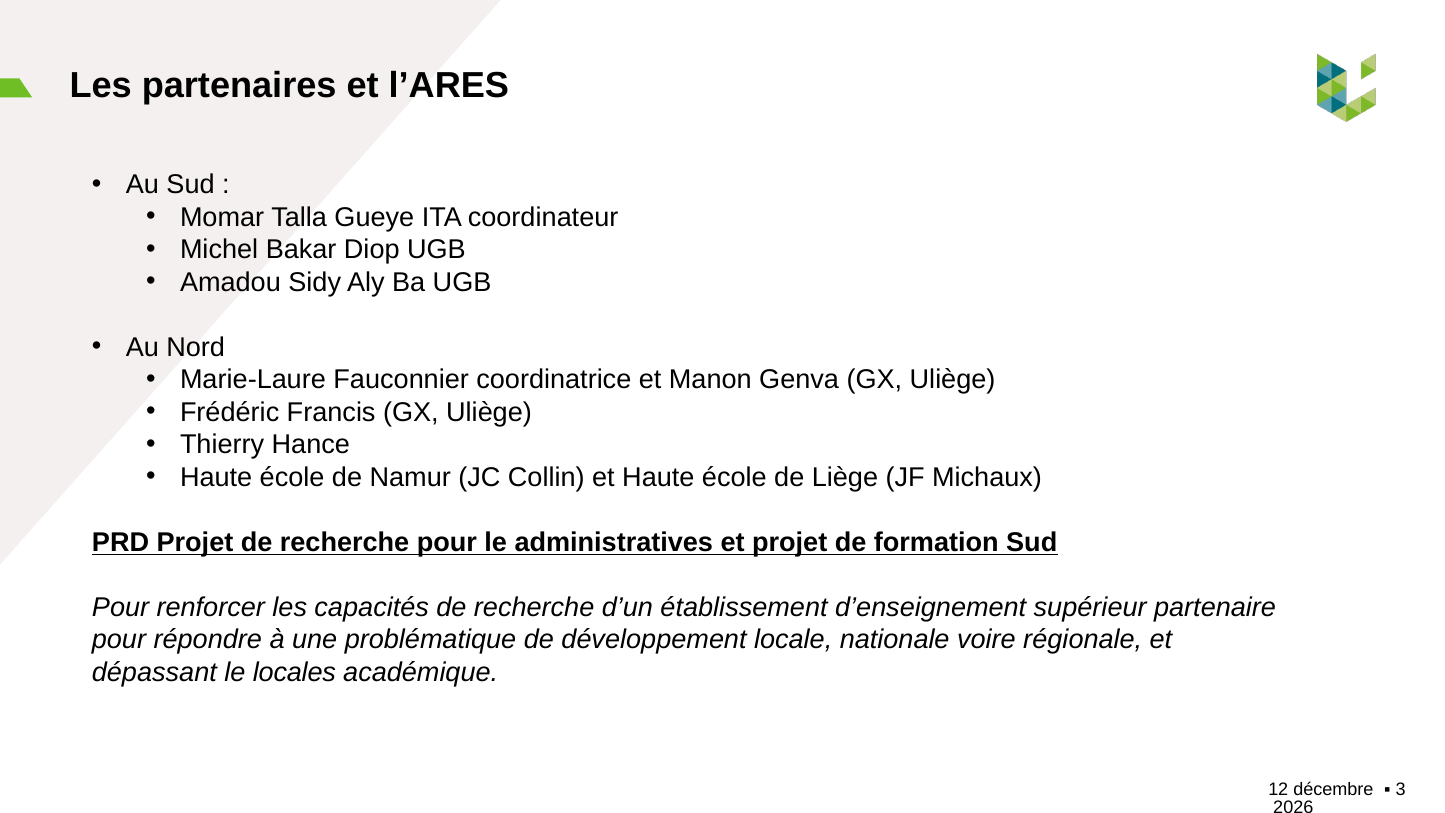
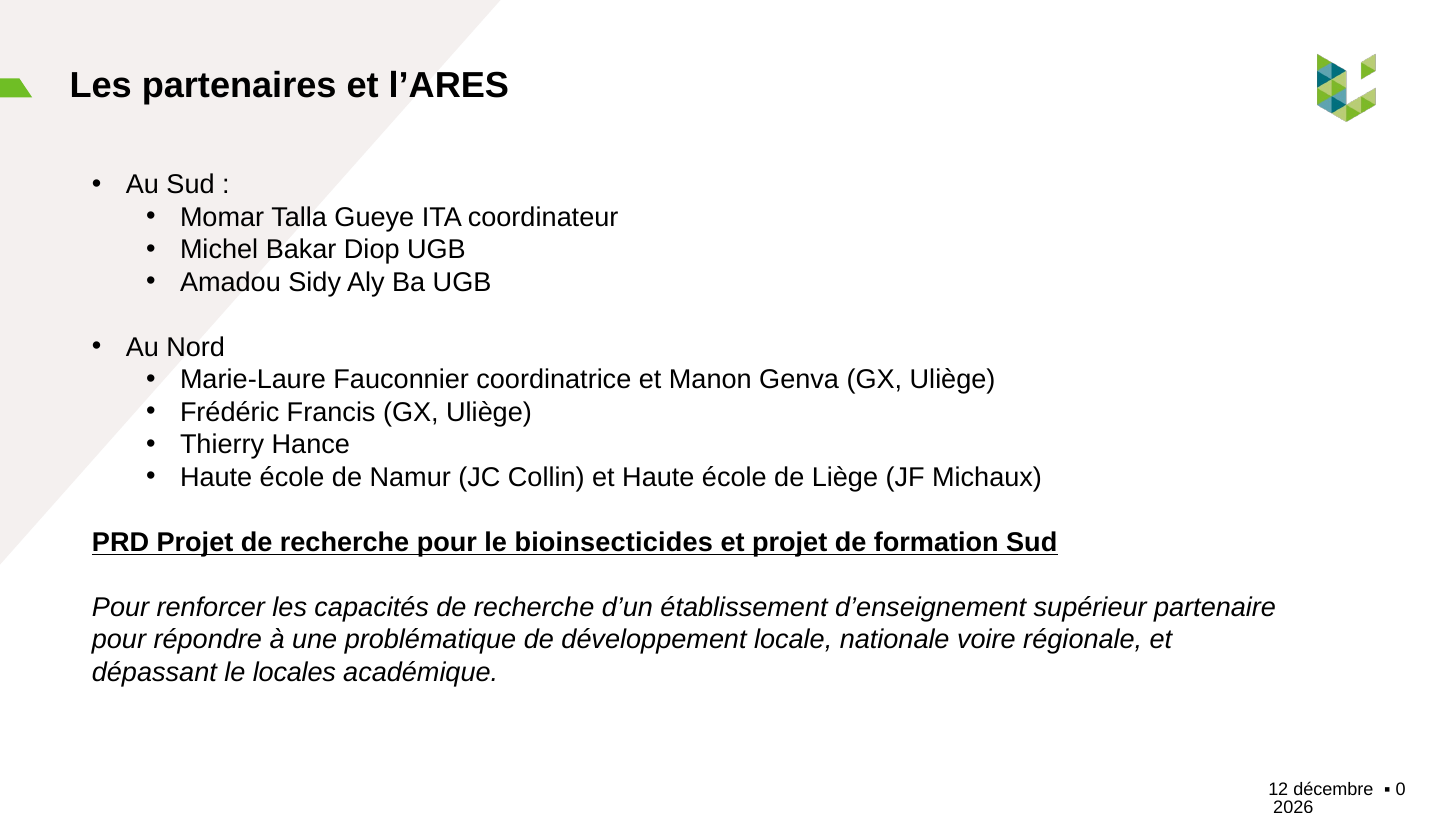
administratives: administratives -> bioinsecticides
3: 3 -> 0
